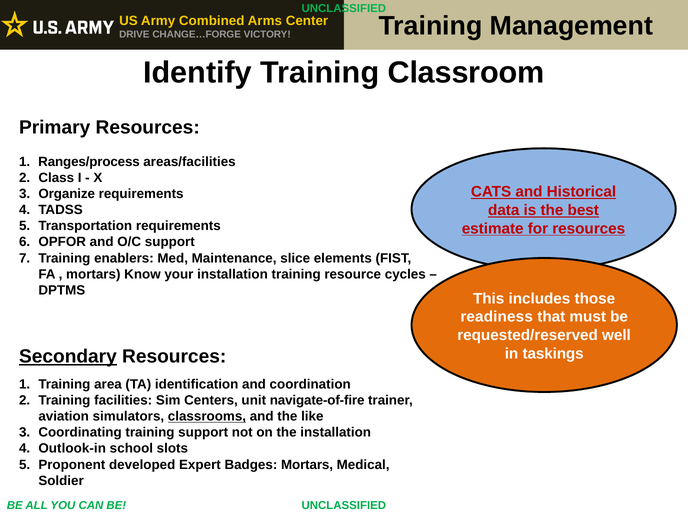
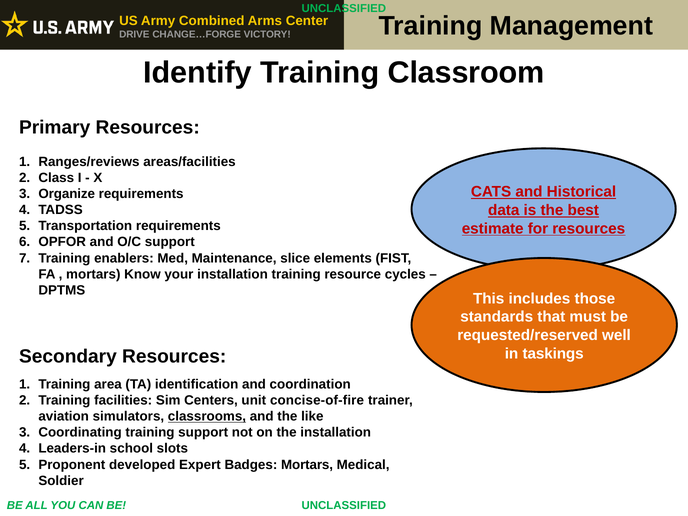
Ranges/process: Ranges/process -> Ranges/reviews
readiness: readiness -> standards
Secondary underline: present -> none
navigate-of-fire: navigate-of-fire -> concise-of-fire
Outlook-in: Outlook-in -> Leaders-in
